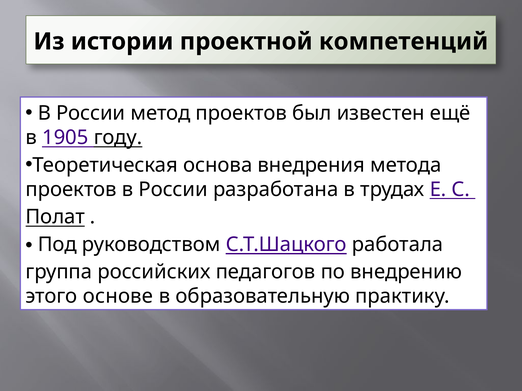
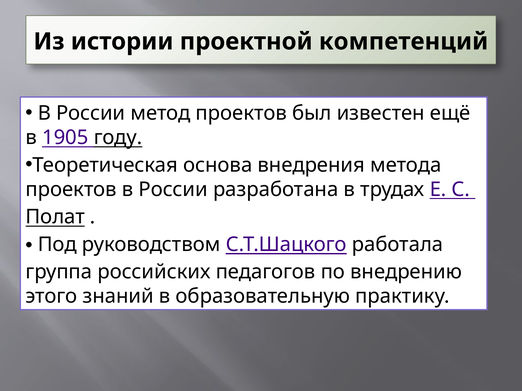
основе: основе -> знаний
